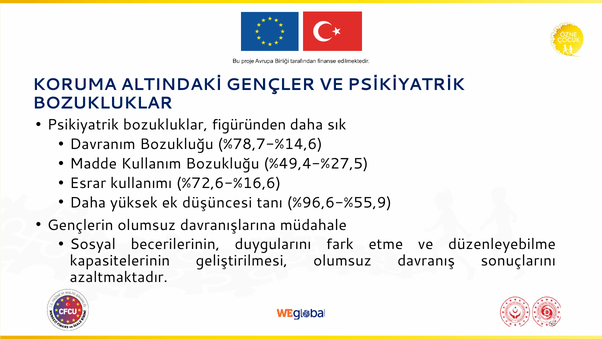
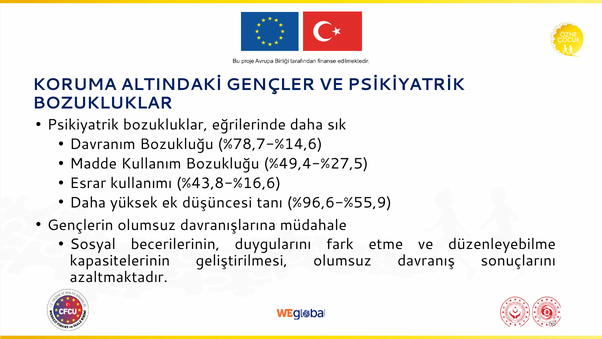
figüründen: figüründen -> eğrilerinde
%72,6-%16,6: %72,6-%16,6 -> %43,8-%16,6
